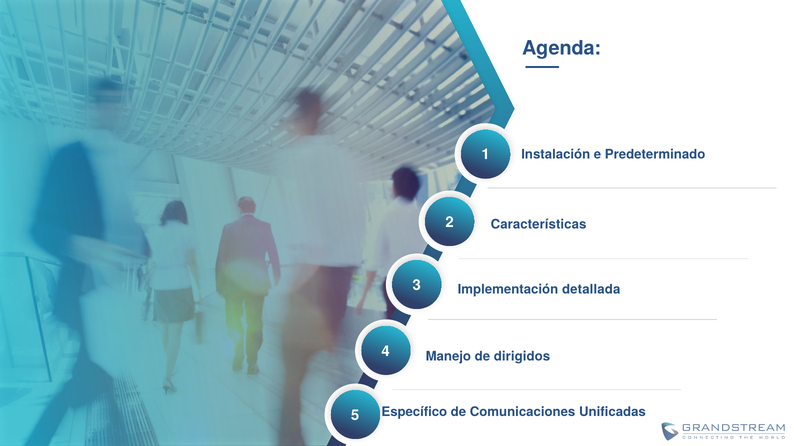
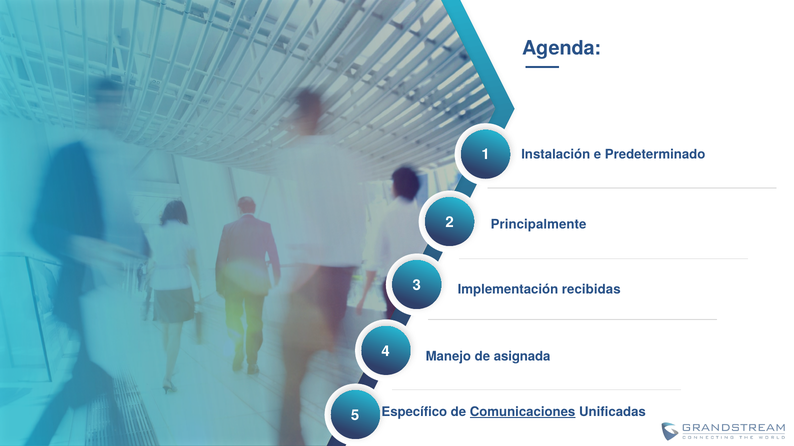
Características: Características -> Principalmente
detallada: detallada -> recibidas
dirigidos: dirigidos -> asignada
Comunicaciones underline: none -> present
